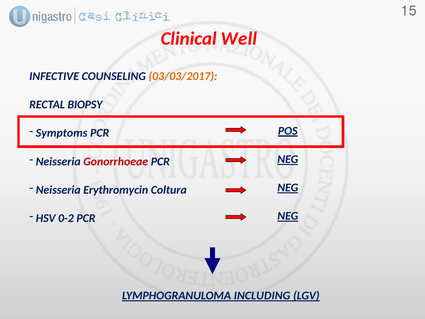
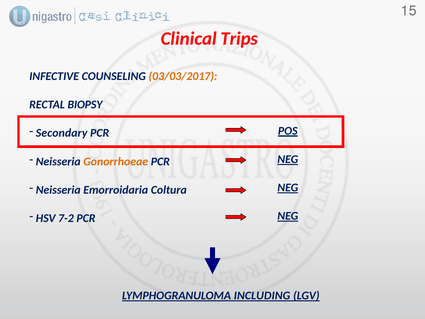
Well: Well -> Trips
Symptoms: Symptoms -> Secondary
Gonorrhoeae colour: red -> orange
Erythromycin: Erythromycin -> Emorroidaria
0-2: 0-2 -> 7-2
